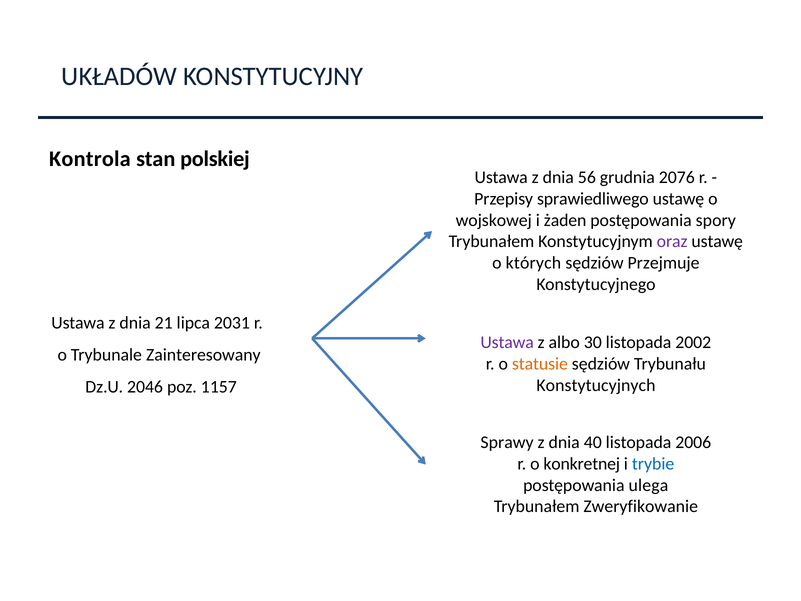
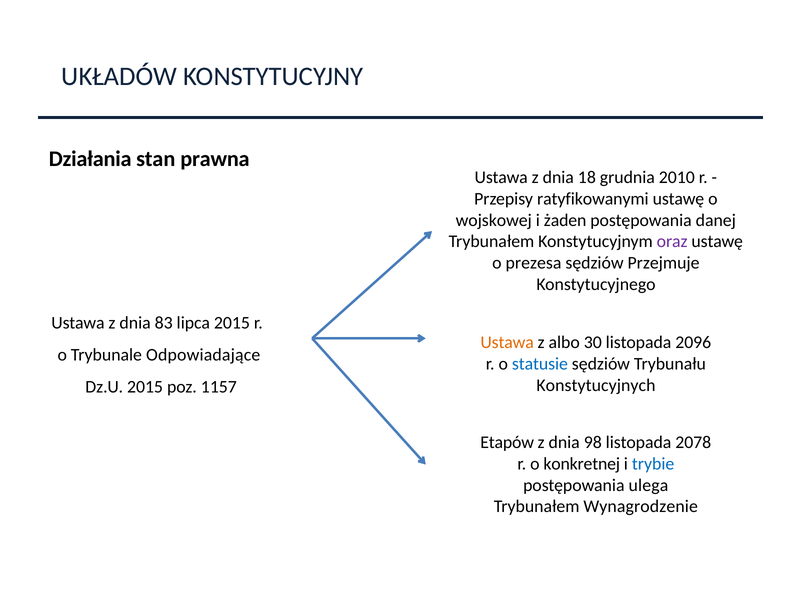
Kontrola: Kontrola -> Działania
polskiej: polskiej -> prawna
56: 56 -> 18
2076: 2076 -> 2010
sprawiedliwego: sprawiedliwego -> ratyfikowanymi
spory: spory -> danej
których: których -> prezesa
21: 21 -> 83
lipca 2031: 2031 -> 2015
Ustawa at (507, 342) colour: purple -> orange
2002: 2002 -> 2096
Zainteresowany: Zainteresowany -> Odpowiadające
statusie colour: orange -> blue
Dz.U 2046: 2046 -> 2015
Sprawy: Sprawy -> Etapów
40: 40 -> 98
2006: 2006 -> 2078
Zweryfikowanie: Zweryfikowanie -> Wynagrodzenie
